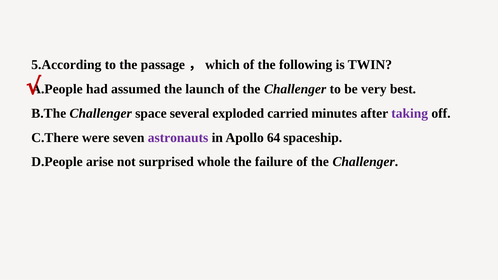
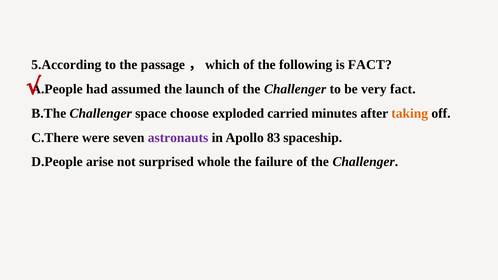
is TWIN: TWIN -> FACT
very best: best -> fact
several: several -> choose
taking colour: purple -> orange
64: 64 -> 83
